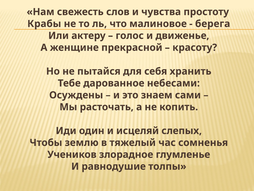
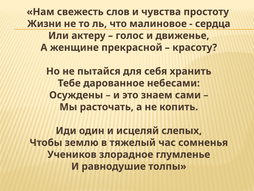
Крабы: Крабы -> Жизни
берега: берега -> сердца
